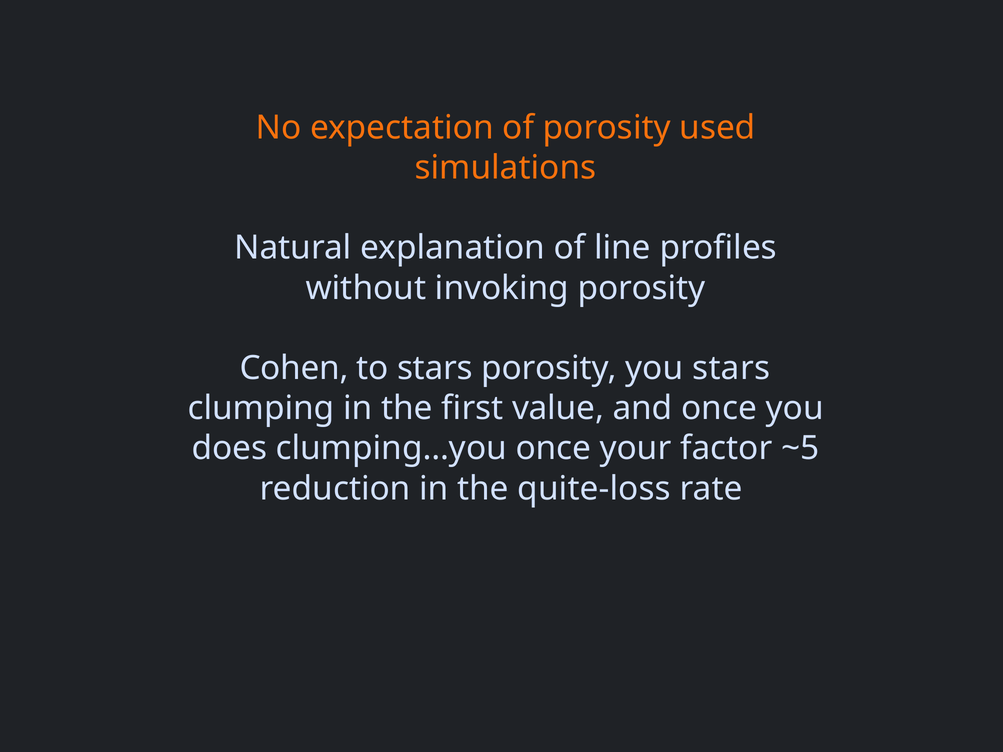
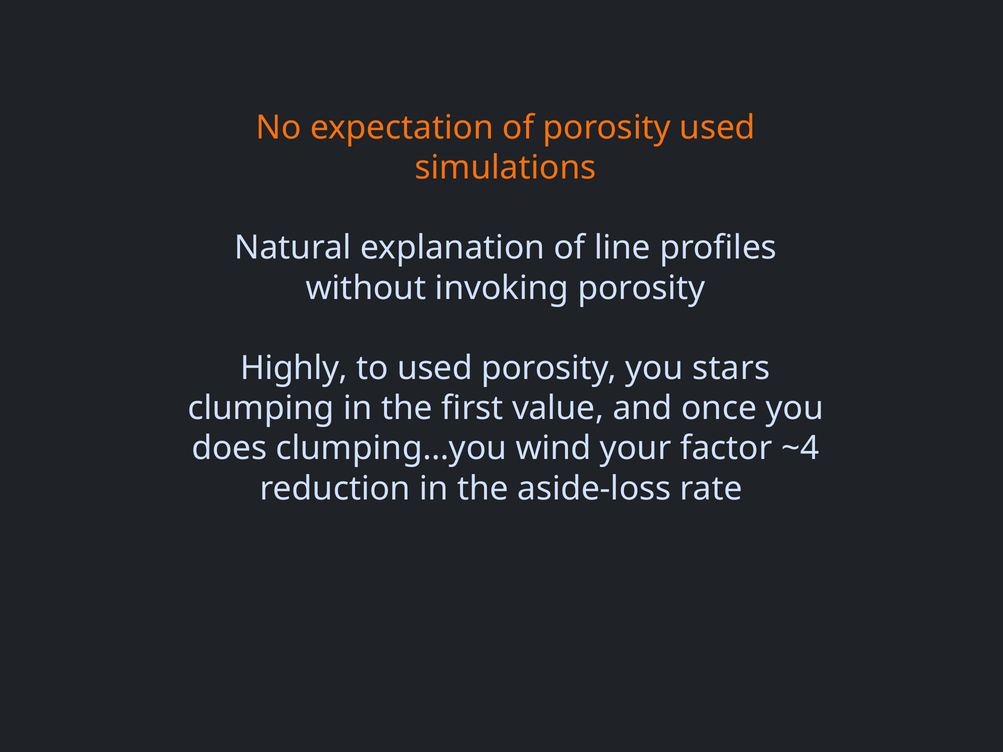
Cohen: Cohen -> Highly
to stars: stars -> used
clumping…you once: once -> wind
~5: ~5 -> ~4
quite-loss: quite-loss -> aside-loss
